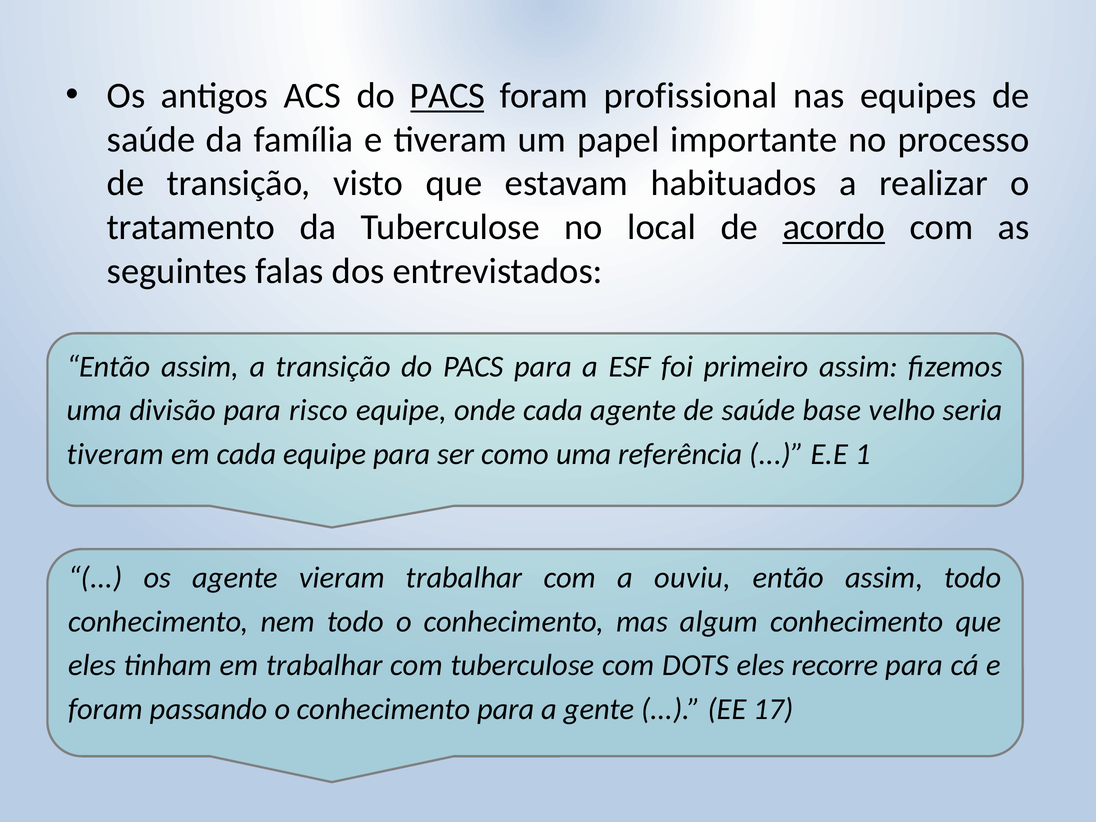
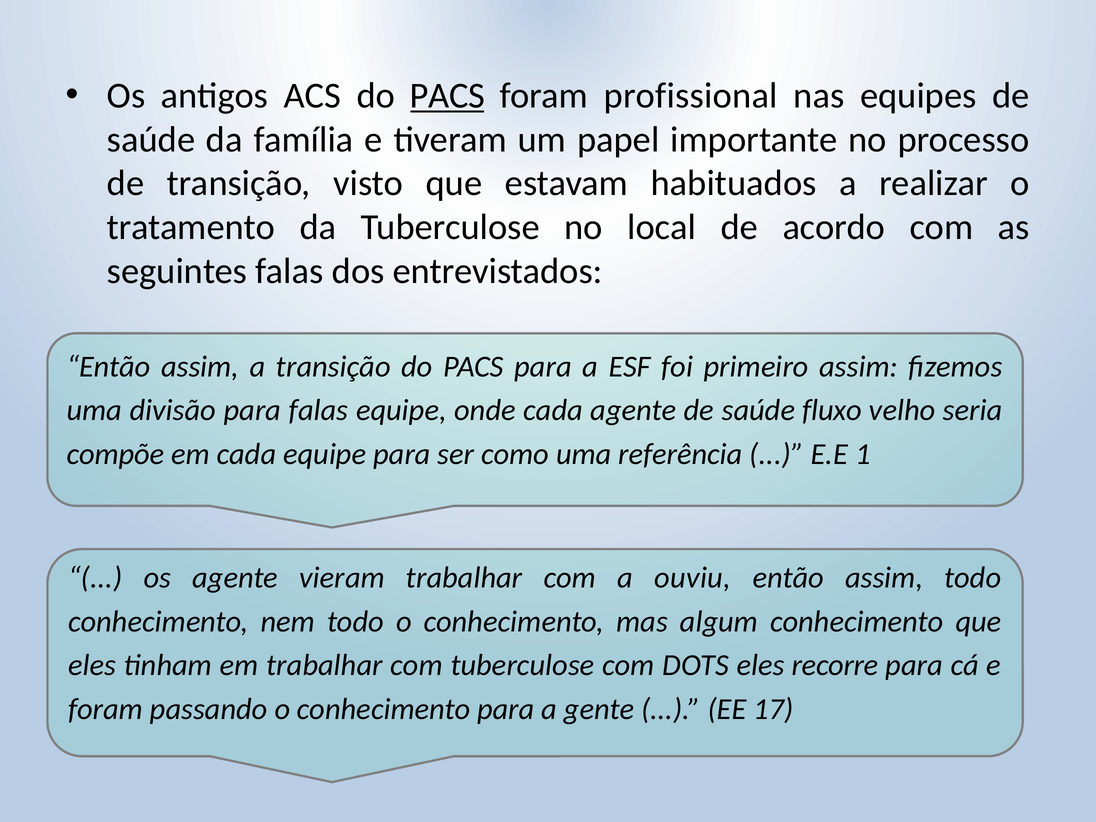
acordo underline: present -> none
para risco: risco -> falas
base: base -> fluxo
tiveram at (115, 454): tiveram -> compõe
